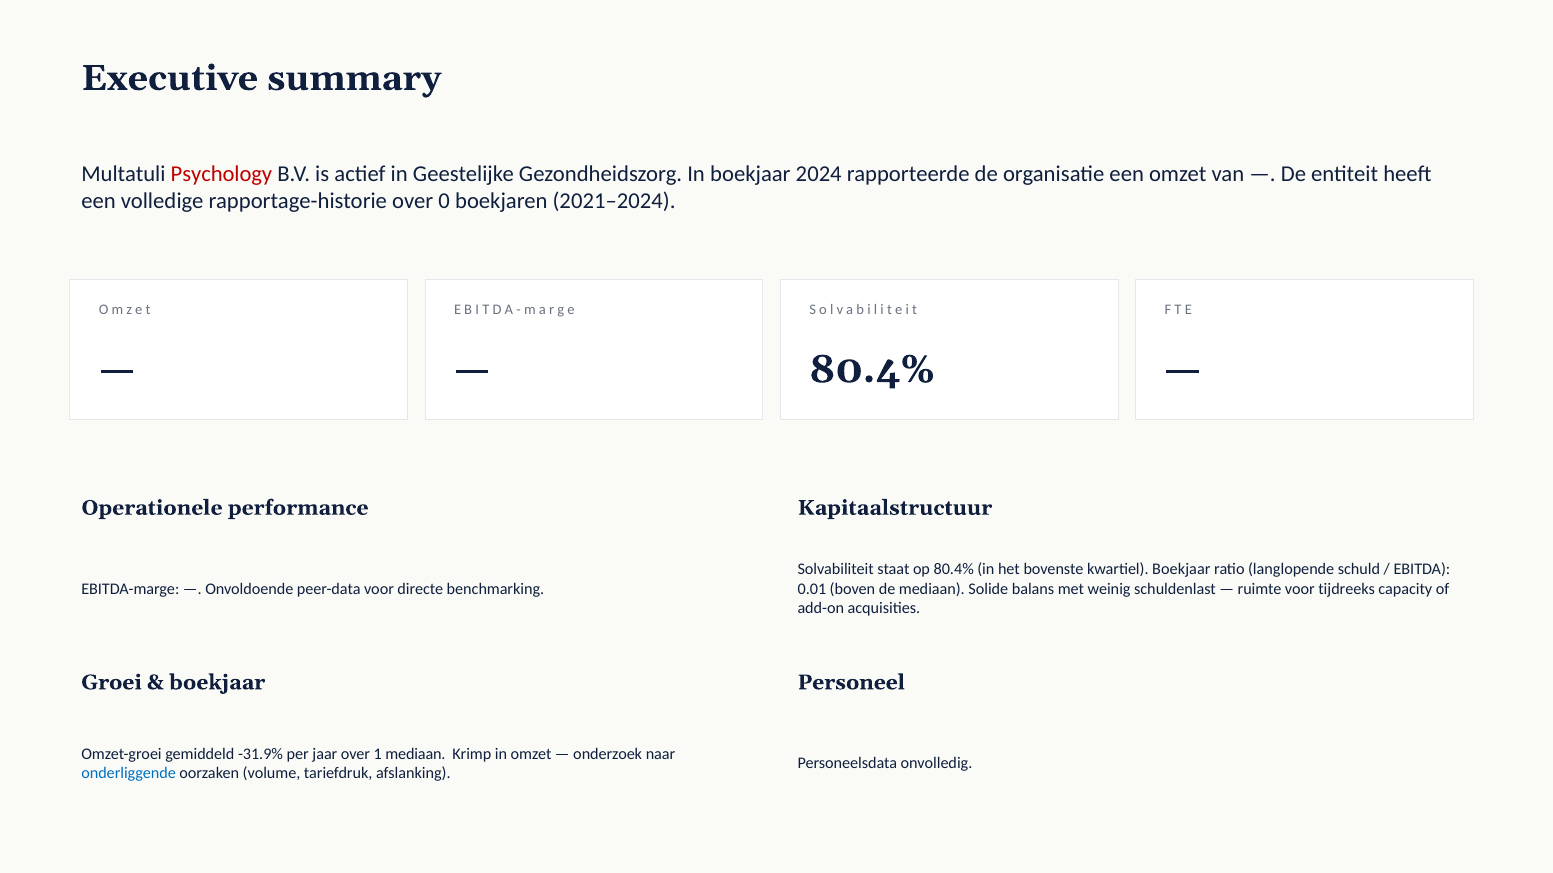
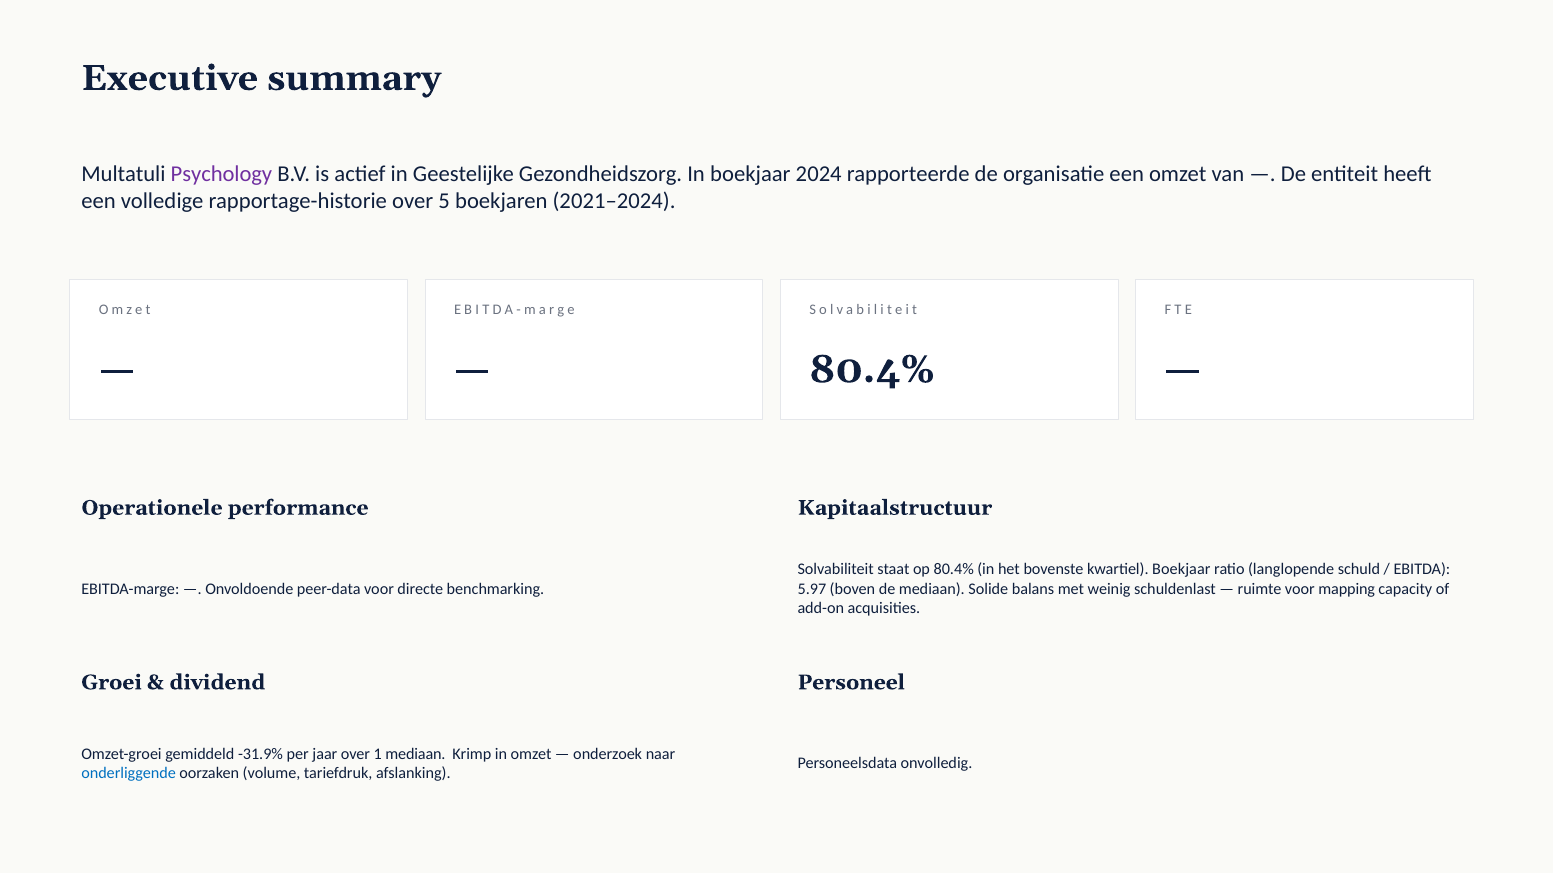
Psychology colour: red -> purple
0: 0 -> 5
0.01: 0.01 -> 5.97
tijdreeks: tijdreeks -> mapping
boekjaar at (217, 683): boekjaar -> dividend
